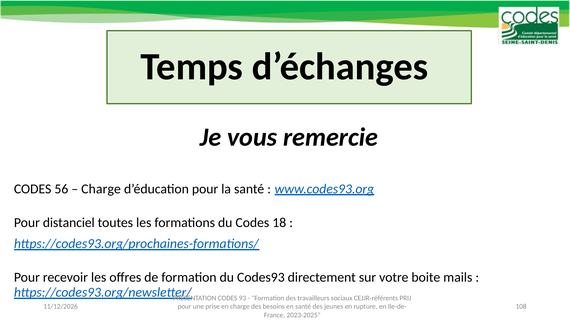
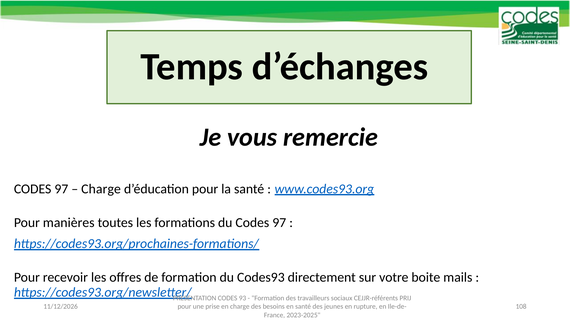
56 at (61, 189): 56 -> 97
distanciel: distanciel -> manières
du Codes 18: 18 -> 97
